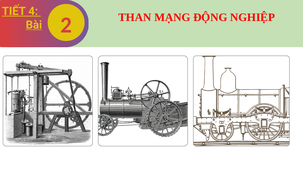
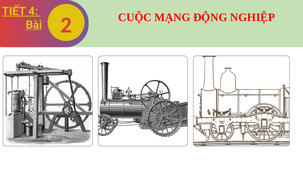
THAN: THAN -> CUỘC
